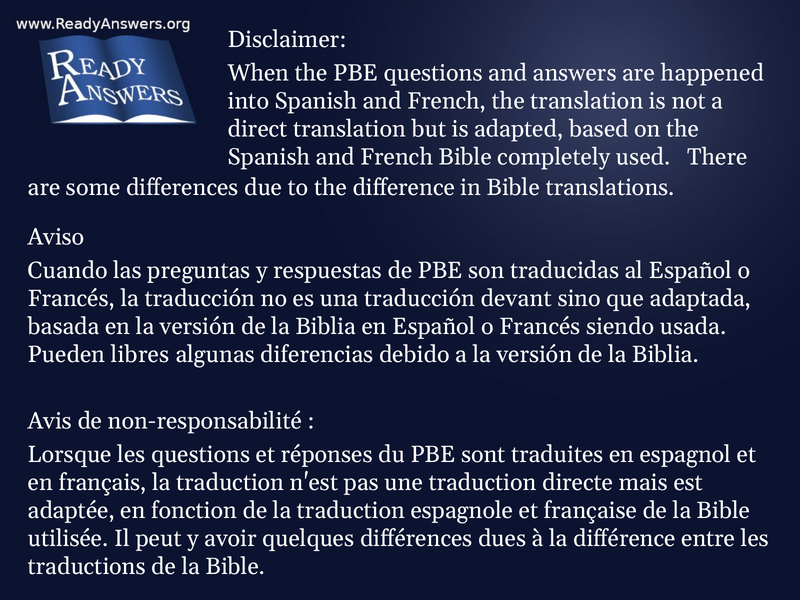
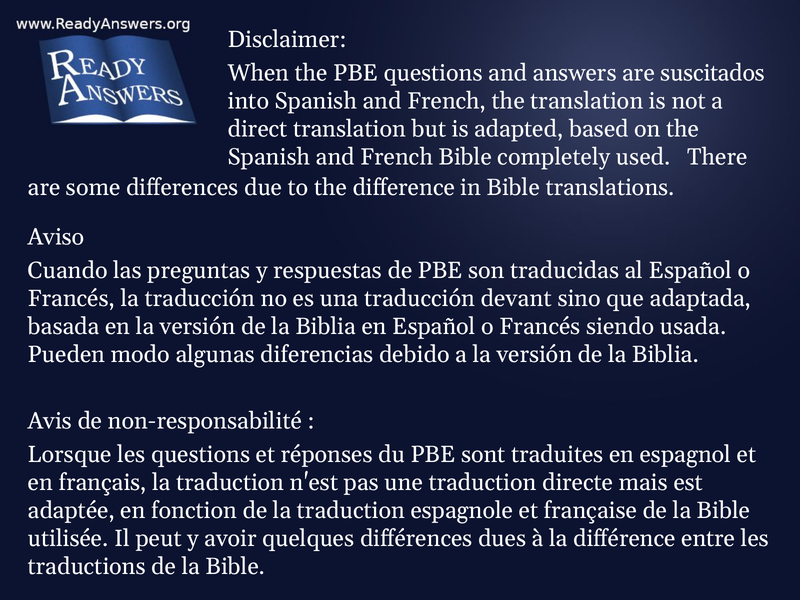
happened: happened -> suscitados
libres: libres -> modo
